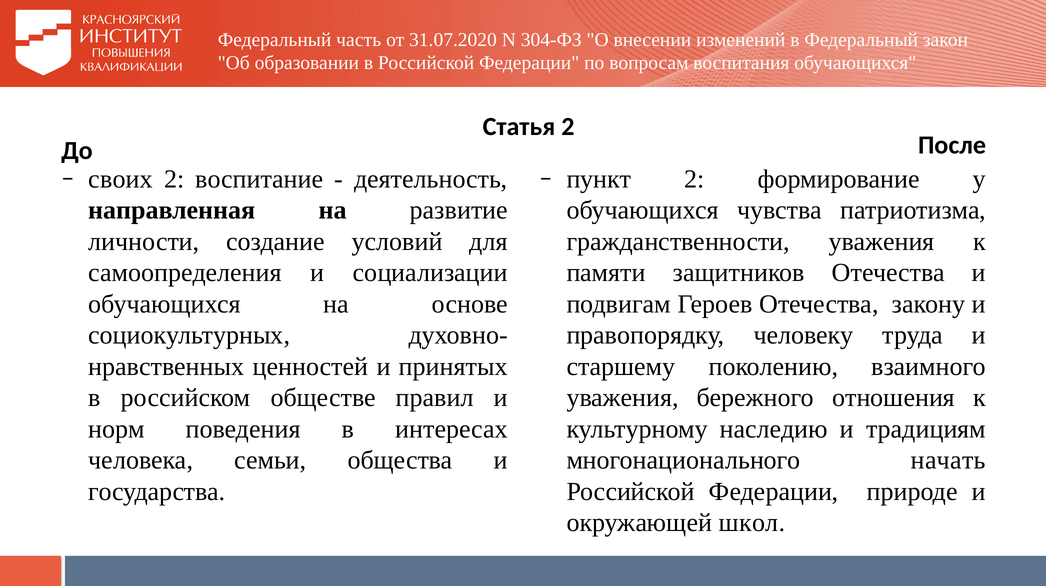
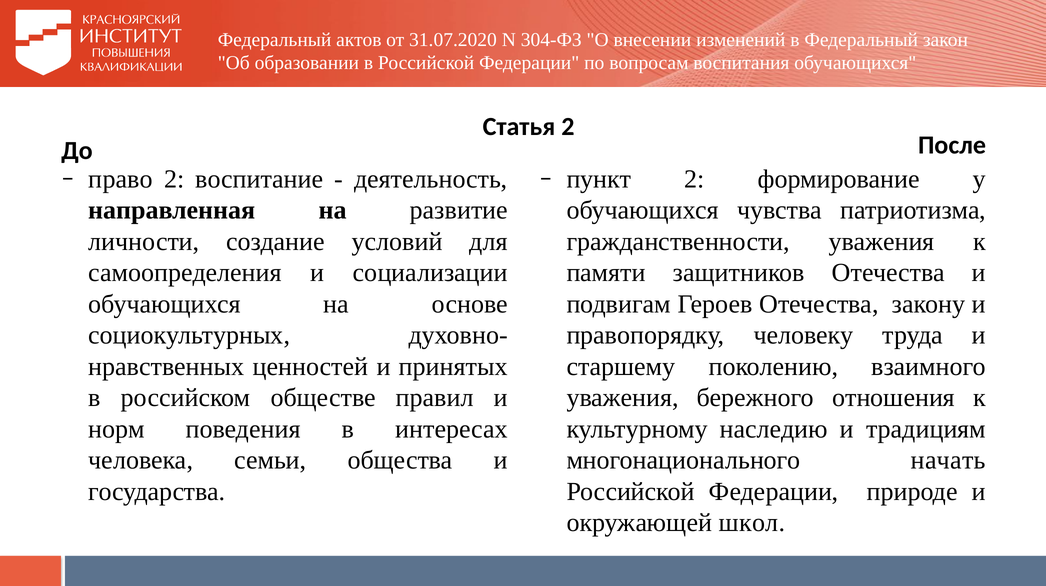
часть: часть -> актов
своих: своих -> право
